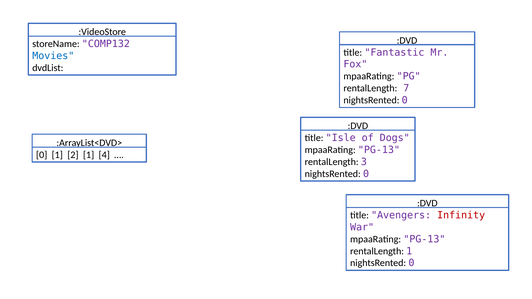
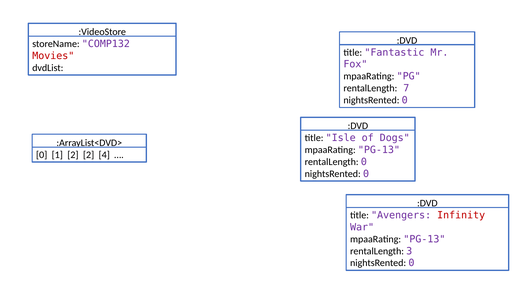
Movies colour: blue -> red
2 1: 1 -> 2
rentalLength 3: 3 -> 0
rentalLength 1: 1 -> 3
